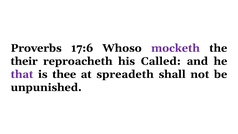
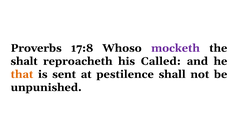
17:6: 17:6 -> 17:8
their: their -> shalt
that colour: purple -> orange
thee: thee -> sent
spreadeth: spreadeth -> pestilence
